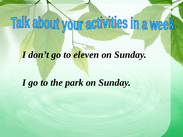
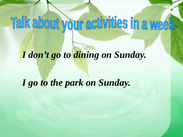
eleven: eleven -> dining
